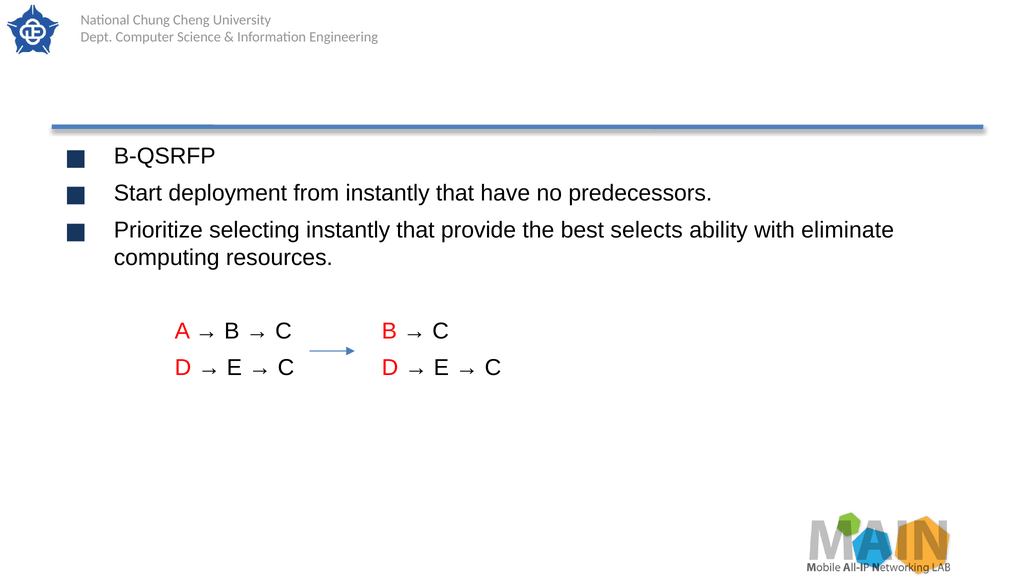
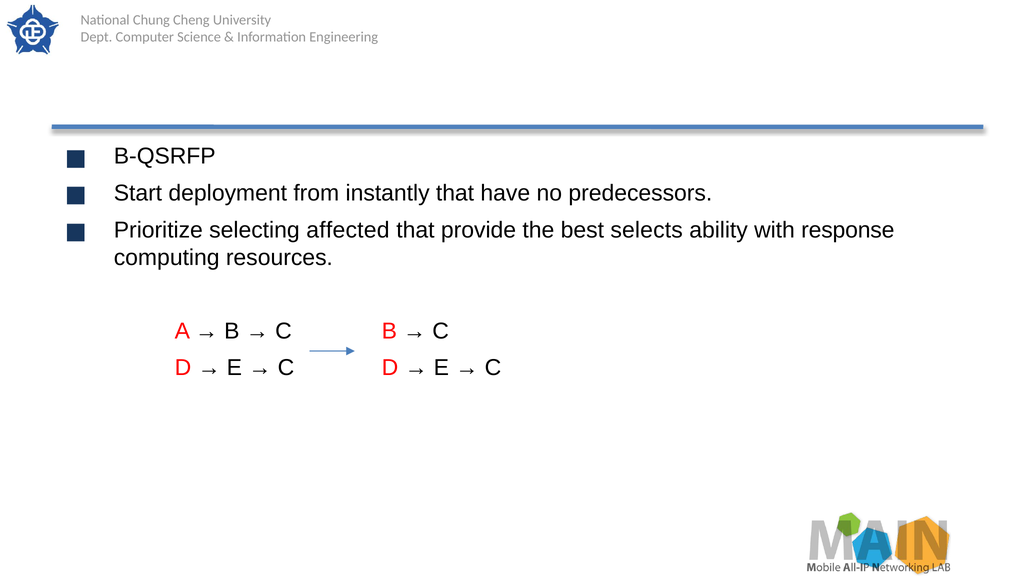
selecting instantly: instantly -> affected
eliminate: eliminate -> response
